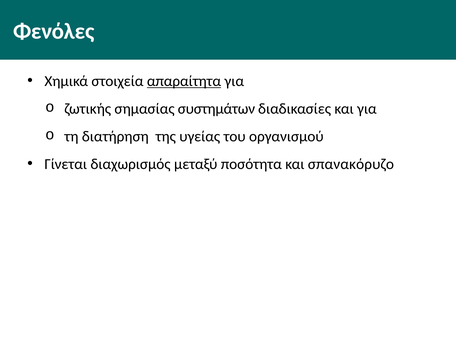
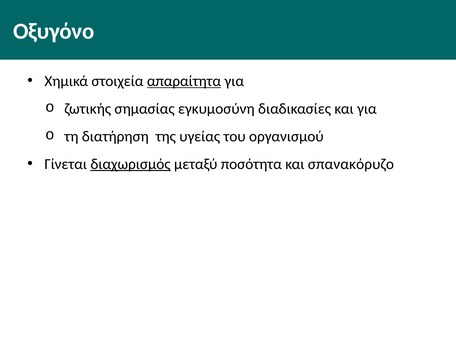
Φενόλες: Φενόλες -> Οξυγόνο
συστημάτων: συστημάτων -> εγκυμοσύνη
διαχωρισμός underline: none -> present
